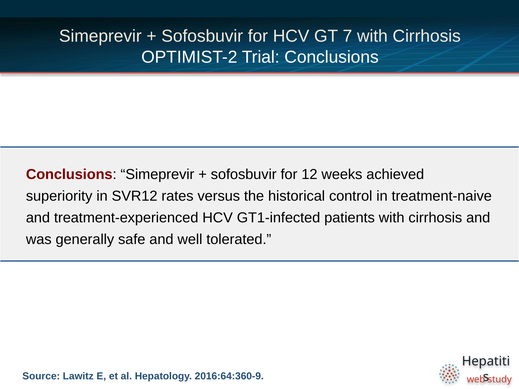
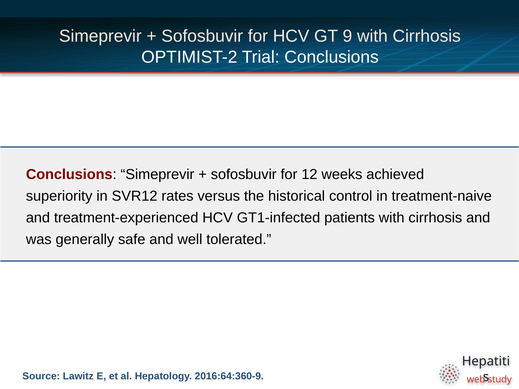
7: 7 -> 9
